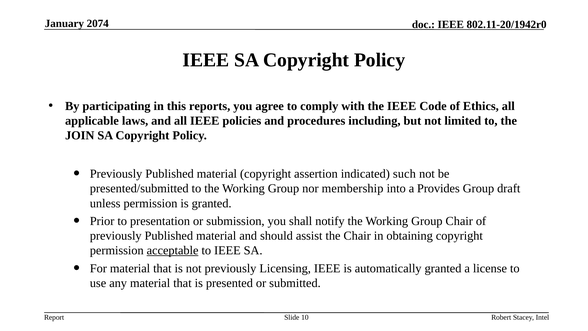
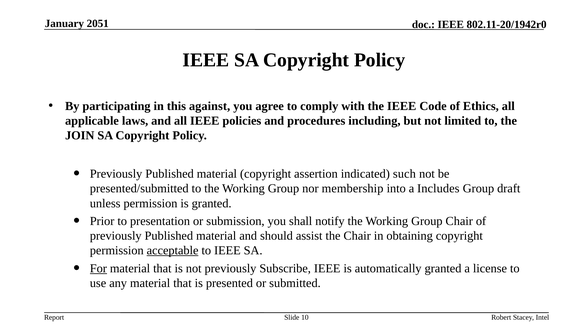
2074: 2074 -> 2051
reports: reports -> against
Provides: Provides -> Includes
For underline: none -> present
Licensing: Licensing -> Subscribe
